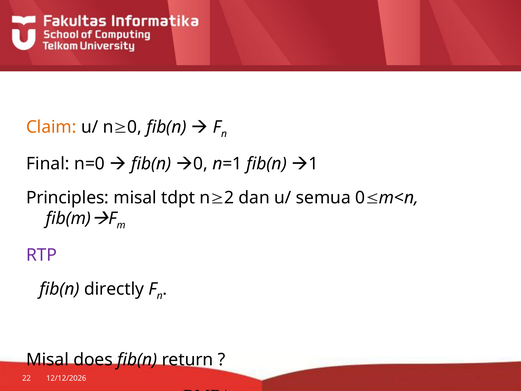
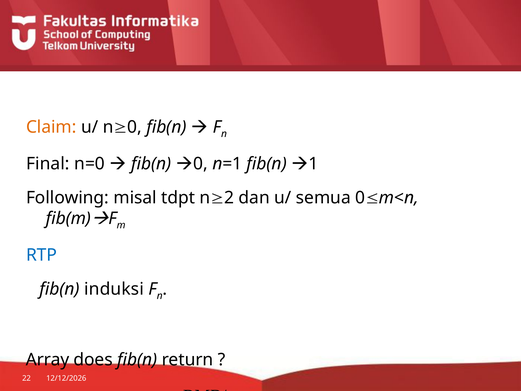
Principles: Principles -> Following
RTP colour: purple -> blue
directly: directly -> induksi
Misal at (47, 360): Misal -> Array
